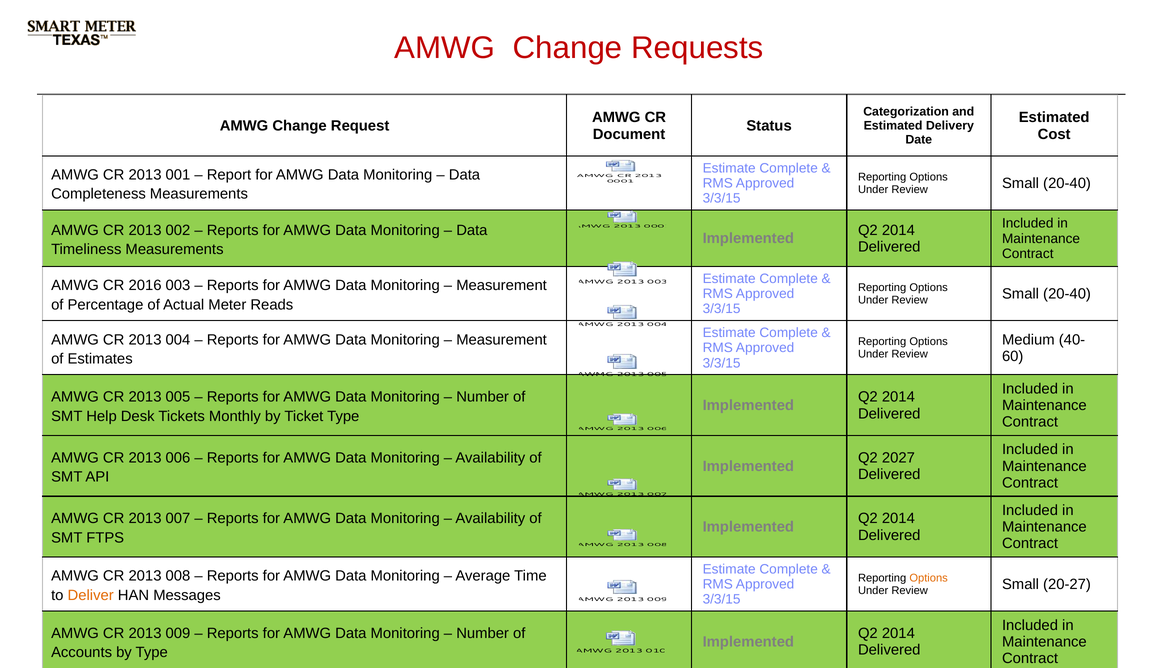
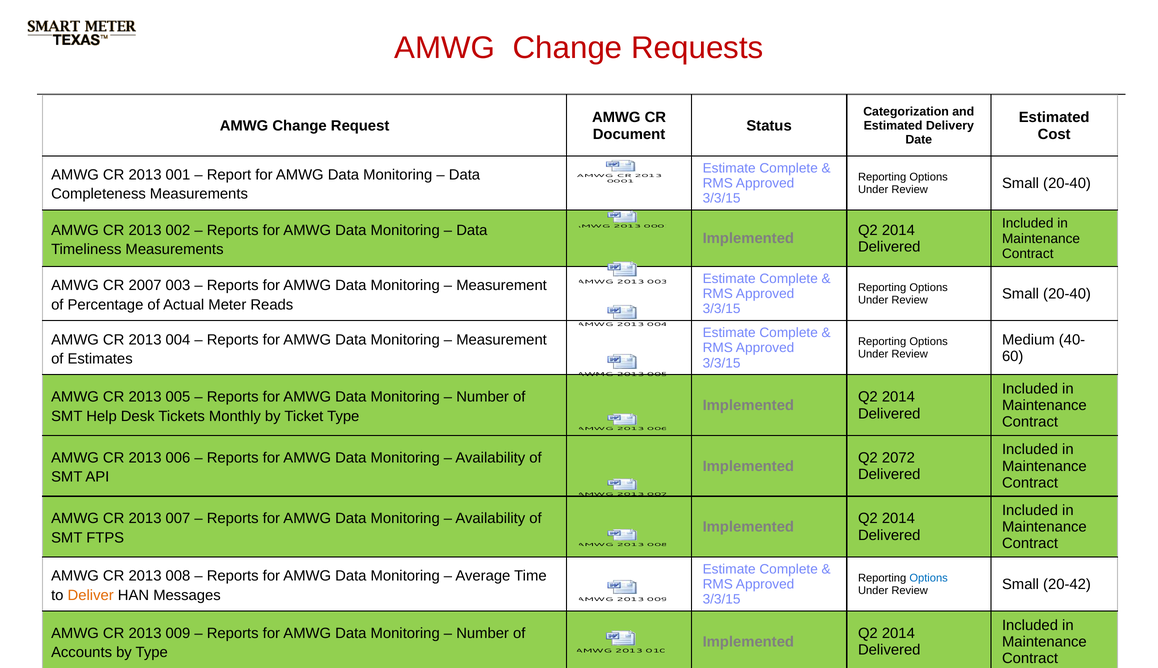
2016: 2016 -> 2007
2027: 2027 -> 2072
Options at (929, 578) colour: orange -> blue
20-27: 20-27 -> 20-42
